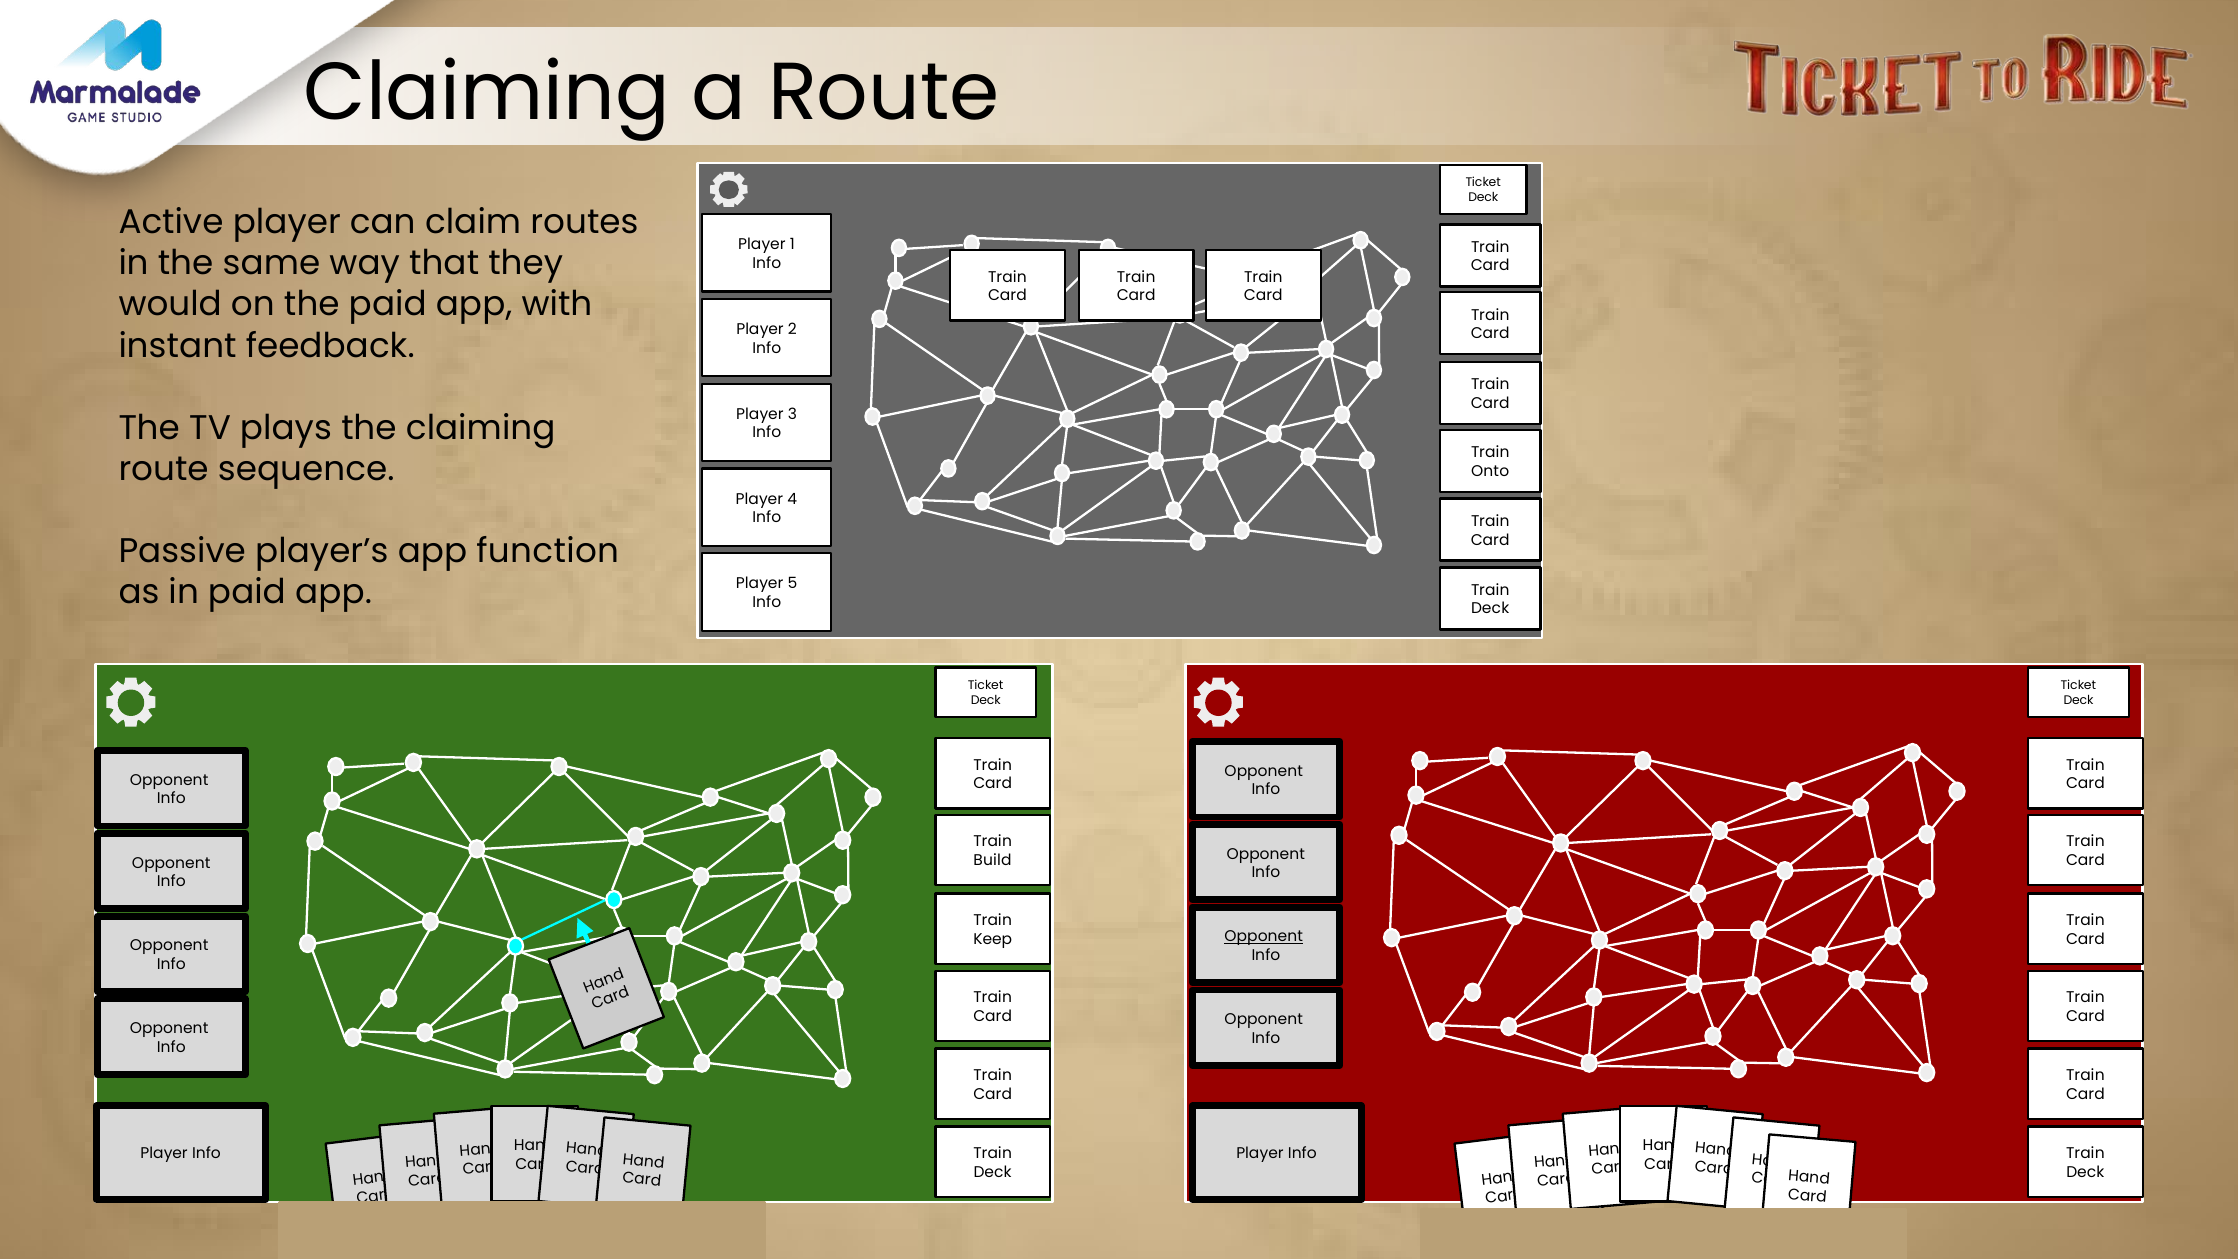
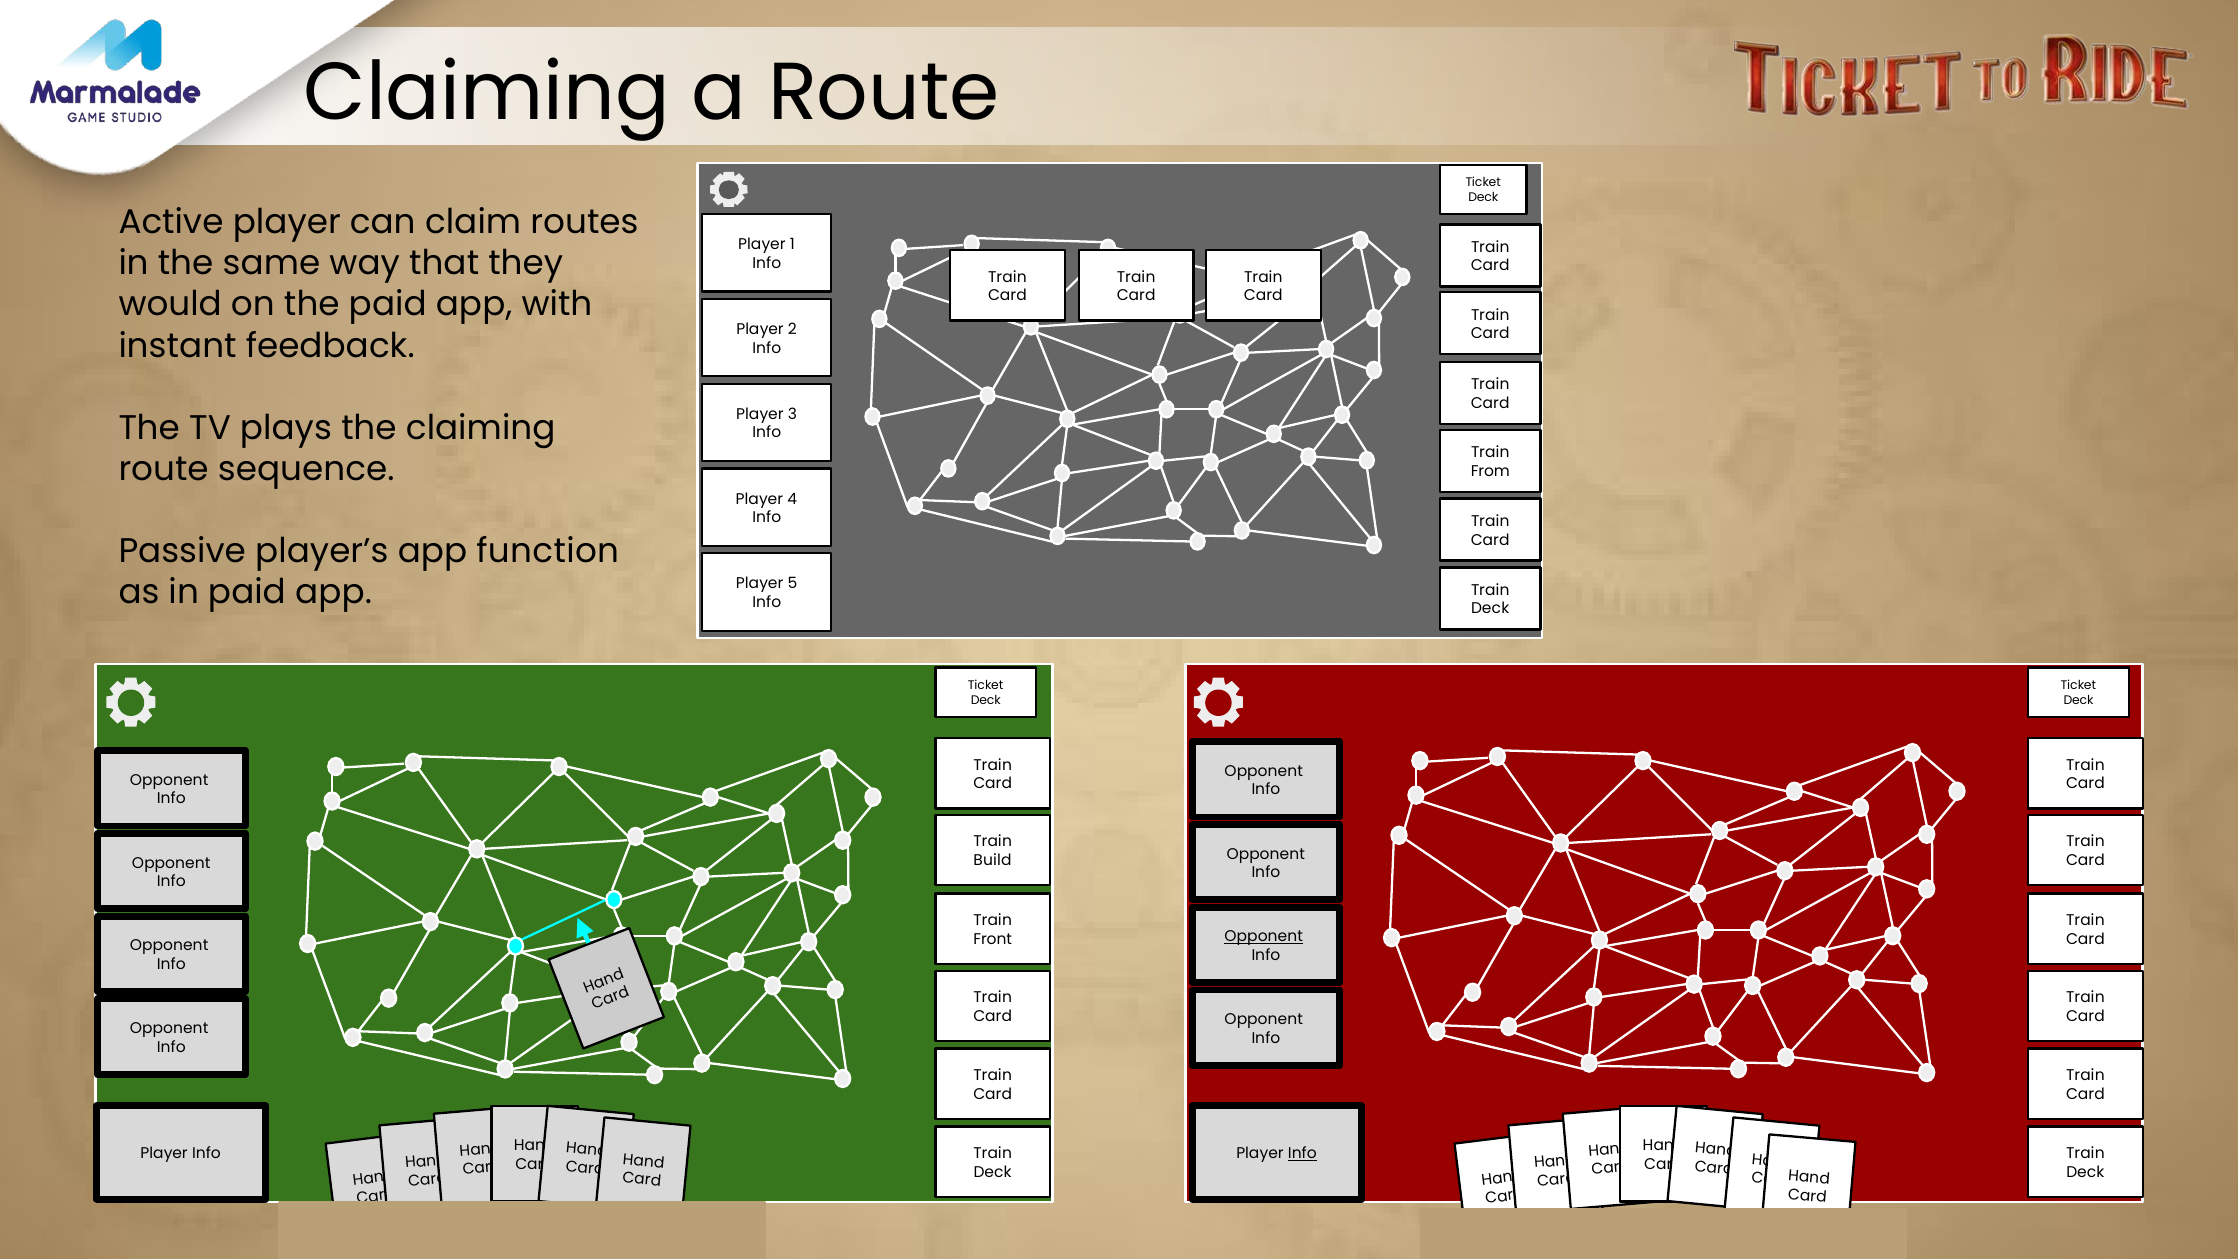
Onto: Onto -> From
Keep: Keep -> Front
Info at (1302, 1154) underline: none -> present
